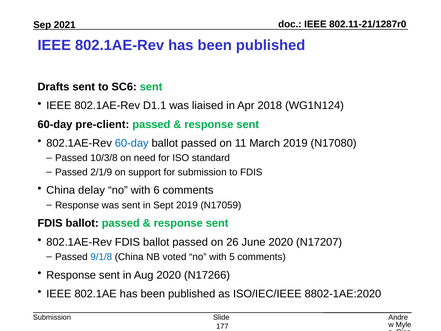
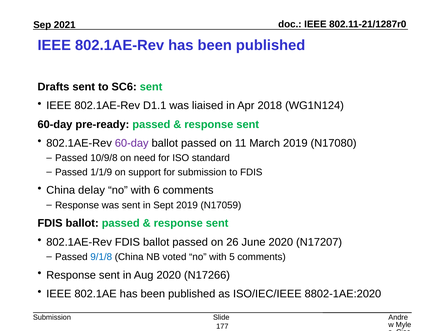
pre-client: pre-client -> pre-ready
60-day at (132, 143) colour: blue -> purple
10/3/8: 10/3/8 -> 10/9/8
2/1/9: 2/1/9 -> 1/1/9
